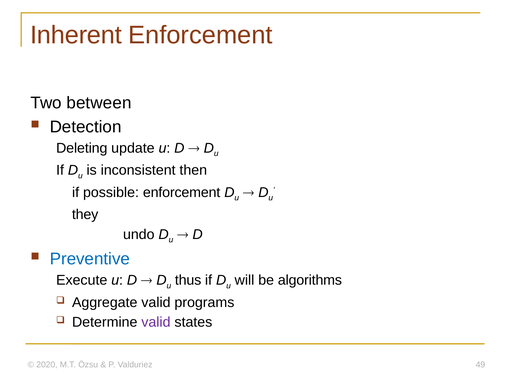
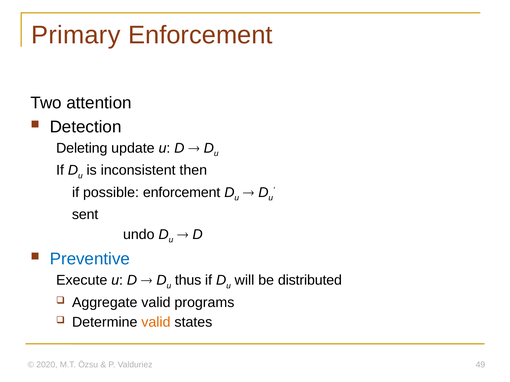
Inherent: Inherent -> Primary
between: between -> attention
they: they -> sent
algorithms: algorithms -> distributed
valid at (156, 323) colour: purple -> orange
